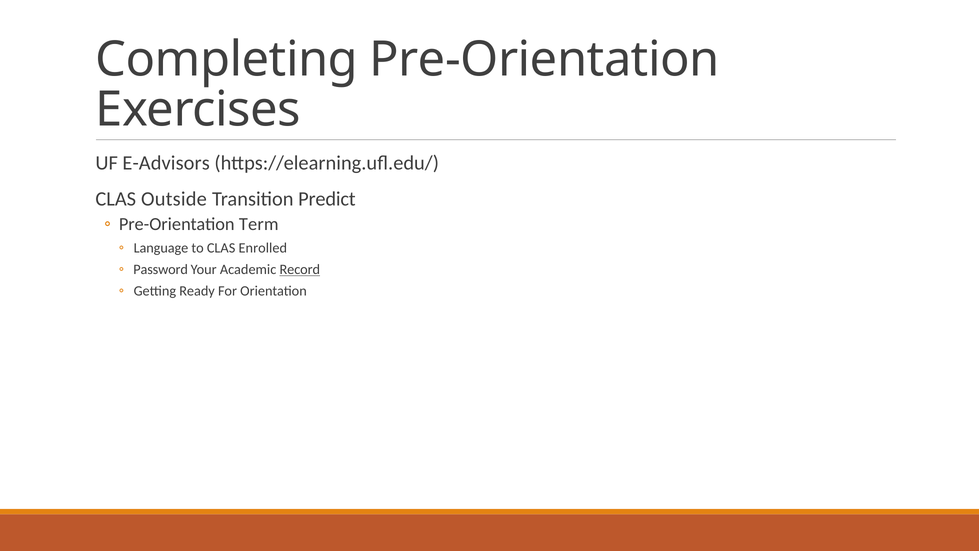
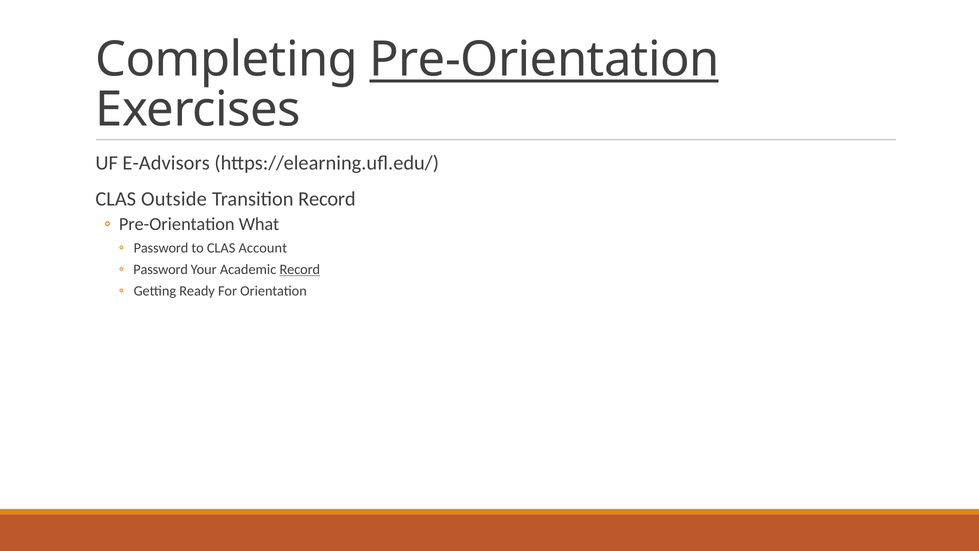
Pre-Orientation at (544, 60) underline: none -> present
Transition Predict: Predict -> Record
Term: Term -> What
Language at (161, 248): Language -> Password
Enrolled: Enrolled -> Account
